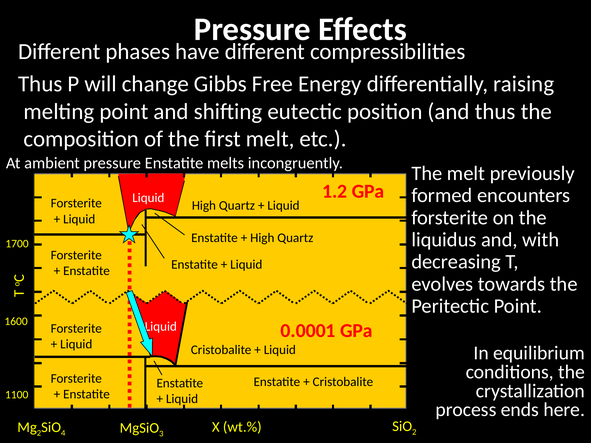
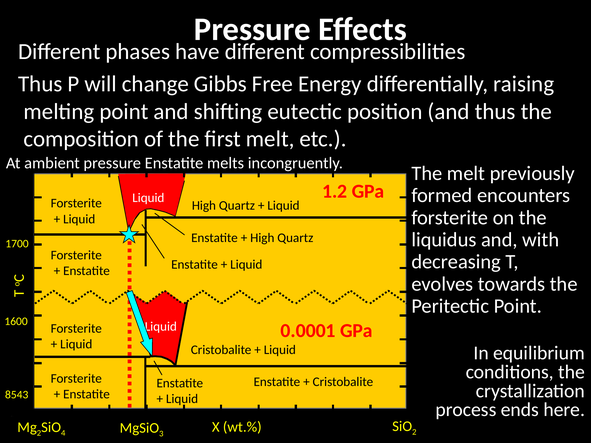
1100: 1100 -> 8543
